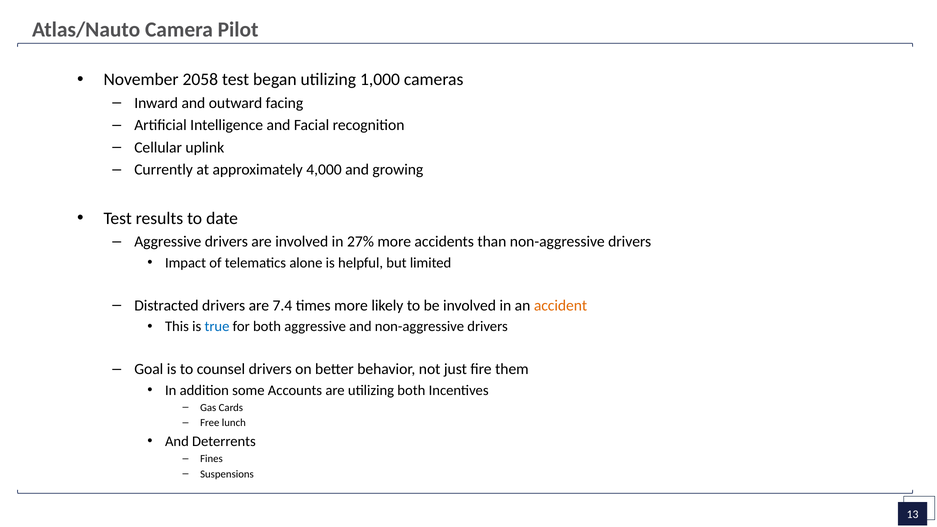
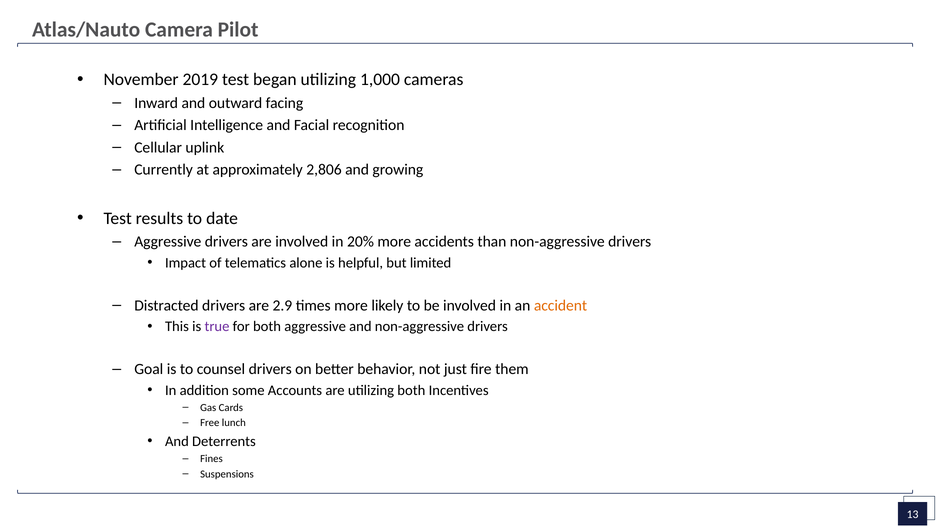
2058: 2058 -> 2019
4,000: 4,000 -> 2,806
27%: 27% -> 20%
7.4: 7.4 -> 2.9
true colour: blue -> purple
